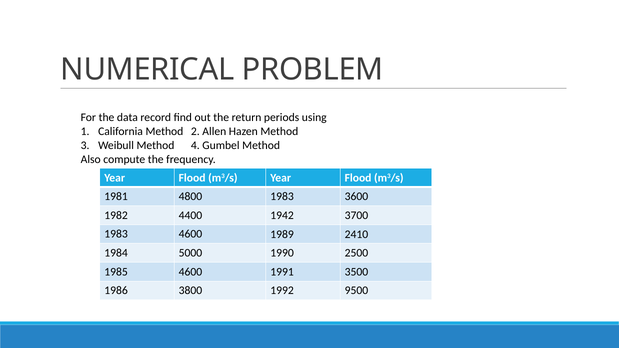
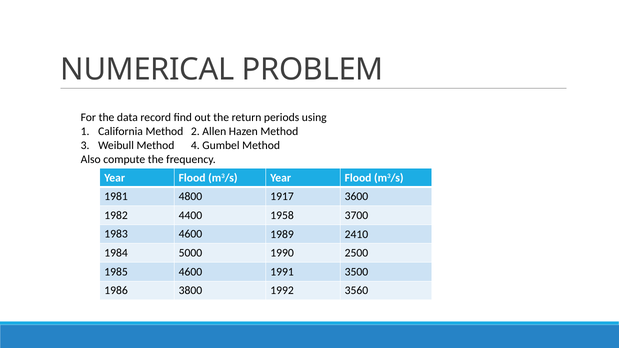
1983 at (282, 197): 1983 -> 1917
1942: 1942 -> 1958
9500: 9500 -> 3560
